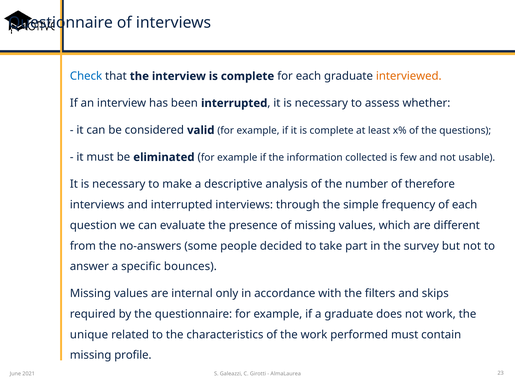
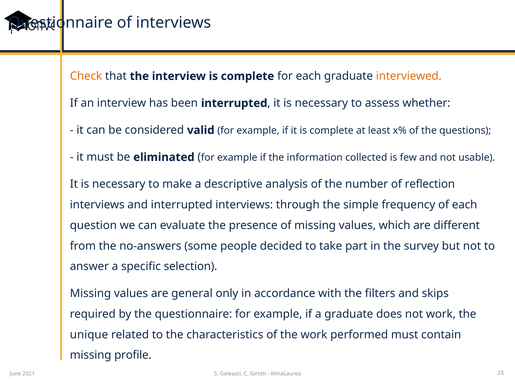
Check colour: blue -> orange
therefore: therefore -> reflection
bounces: bounces -> selection
internal: internal -> general
